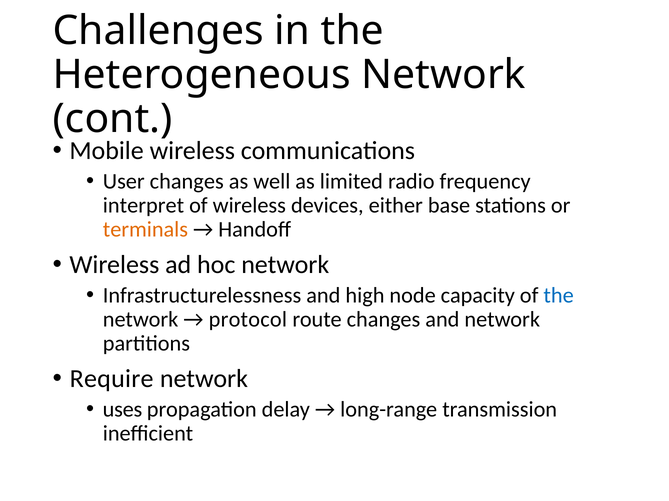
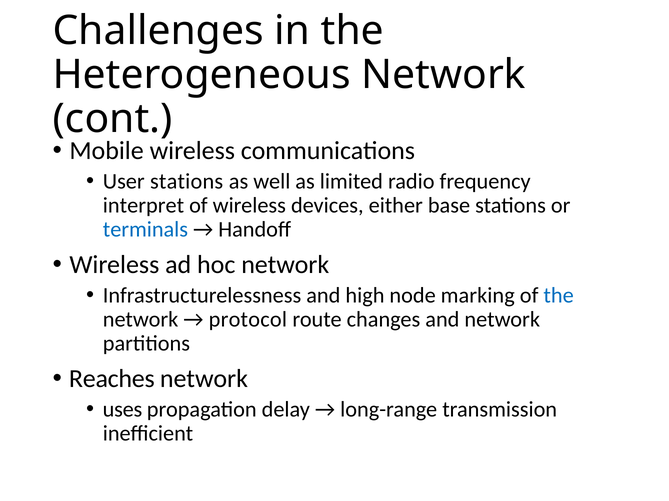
User changes: changes -> stations
terminals colour: orange -> blue
capacity: capacity -> marking
Require: Require -> Reaches
